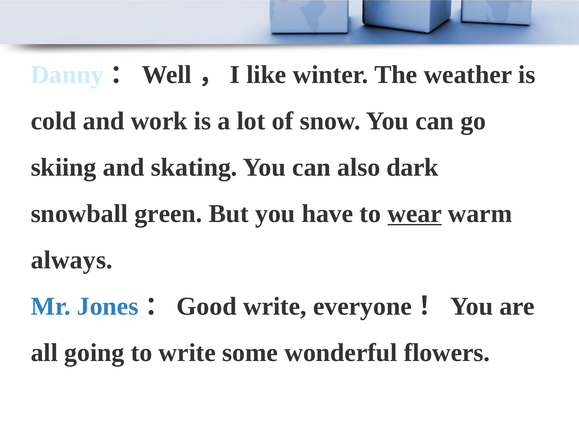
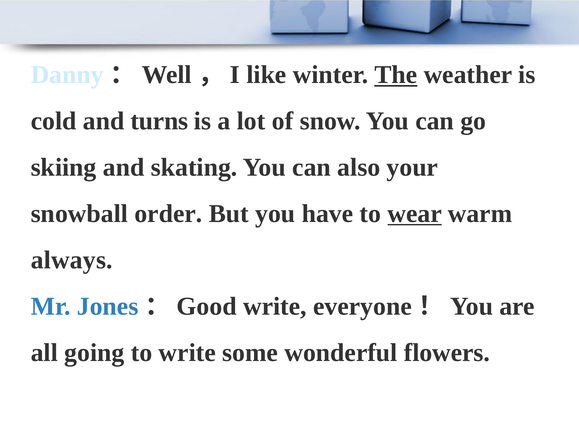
The underline: none -> present
work: work -> turns
dark: dark -> your
green: green -> order
